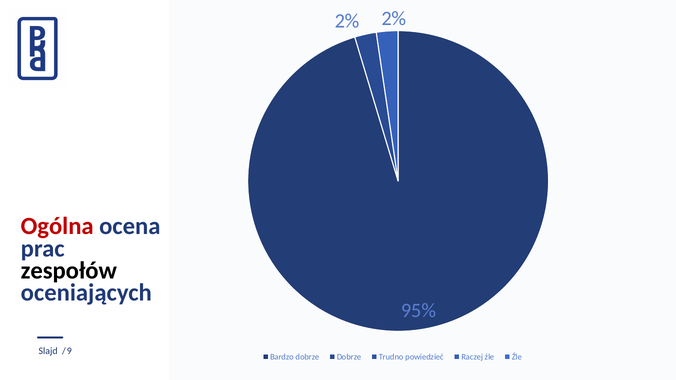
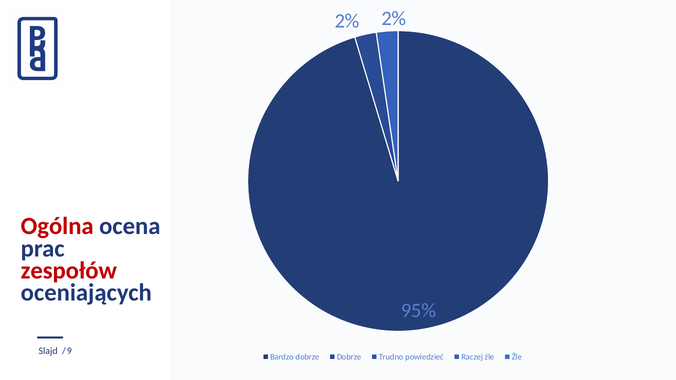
zespołów colour: black -> red
